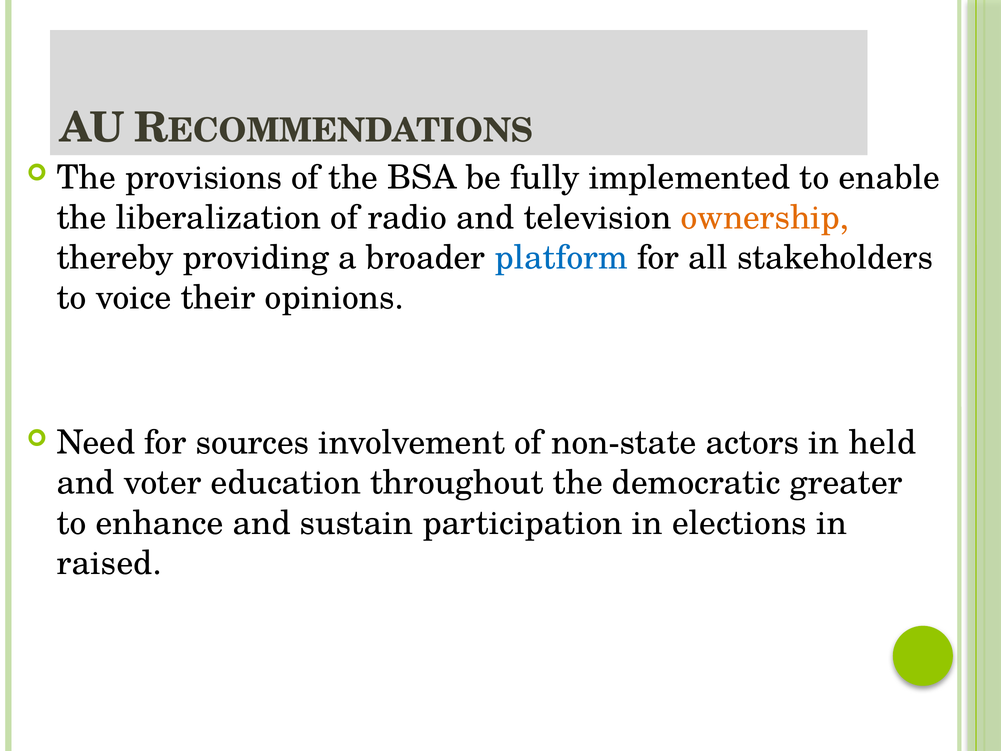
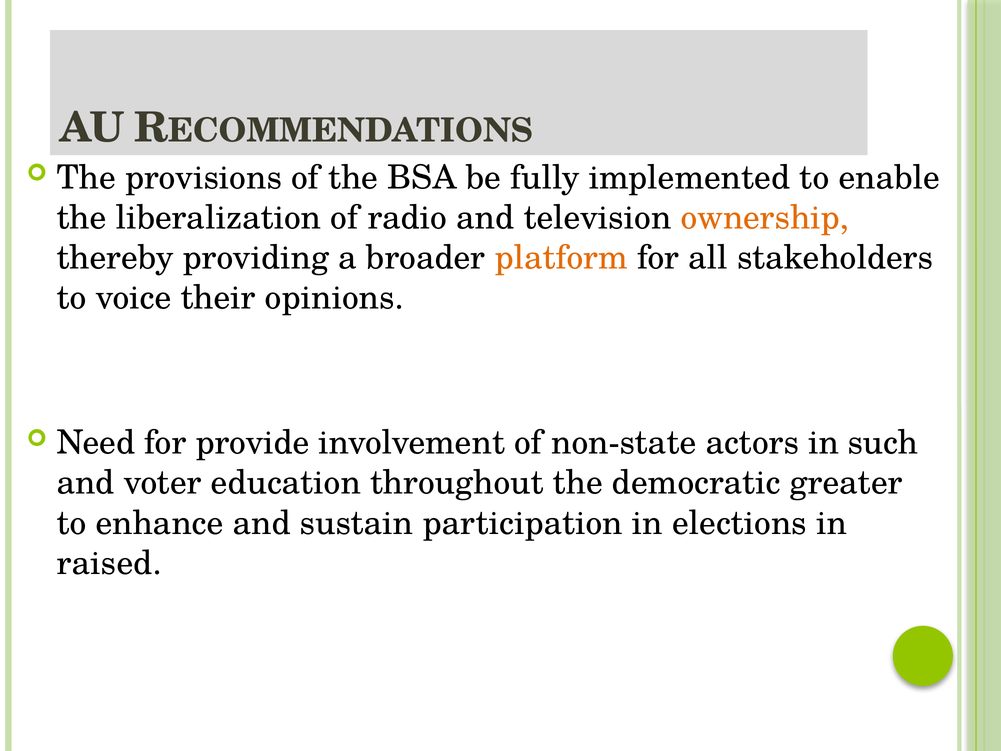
platform colour: blue -> orange
sources: sources -> provide
held: held -> such
